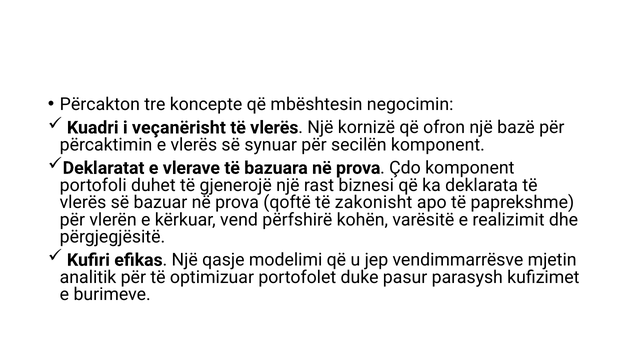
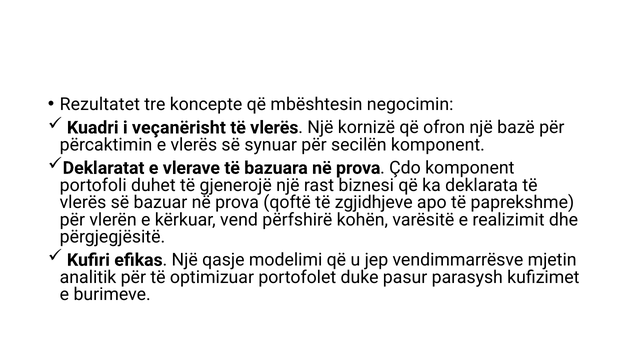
Përcakton: Përcakton -> Rezultatet
zakonisht: zakonisht -> zgjidhjeve
